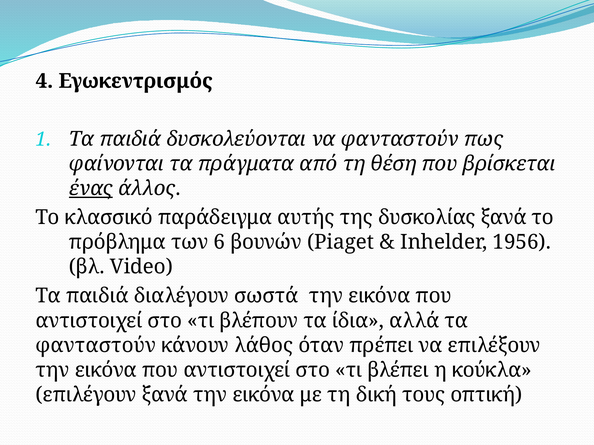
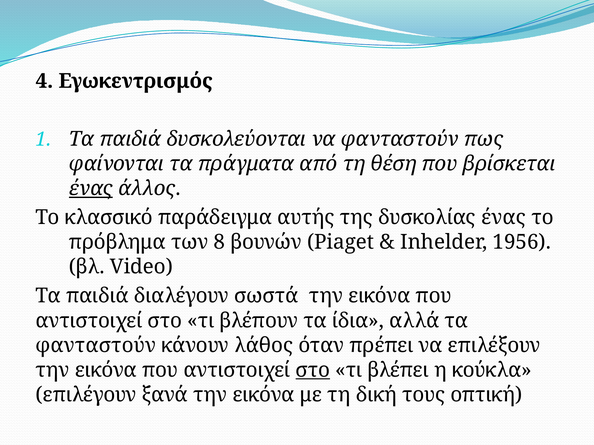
δυσκολίας ξανά: ξανά -> ένας
6: 6 -> 8
στο at (313, 370) underline: none -> present
